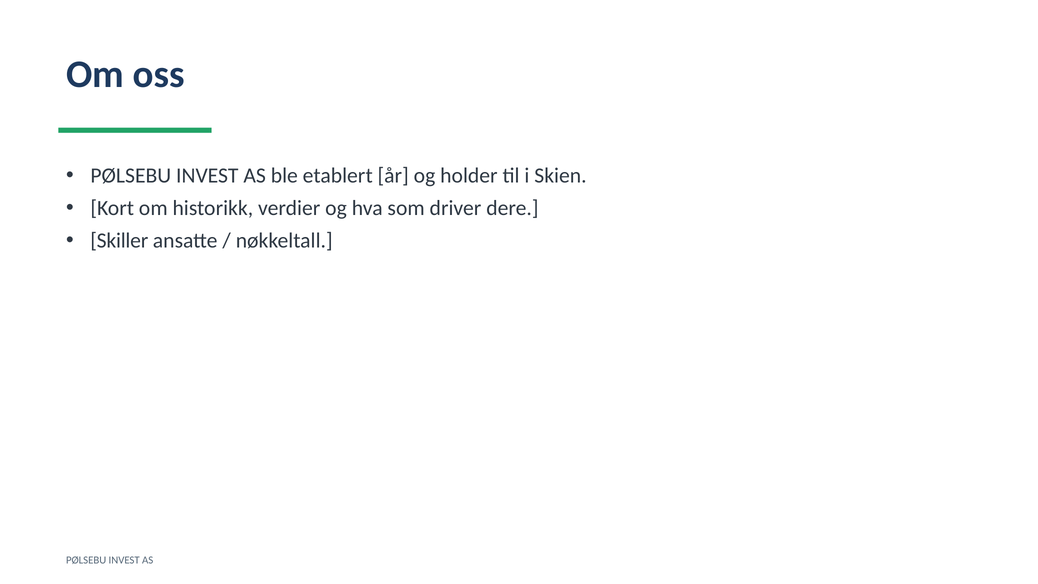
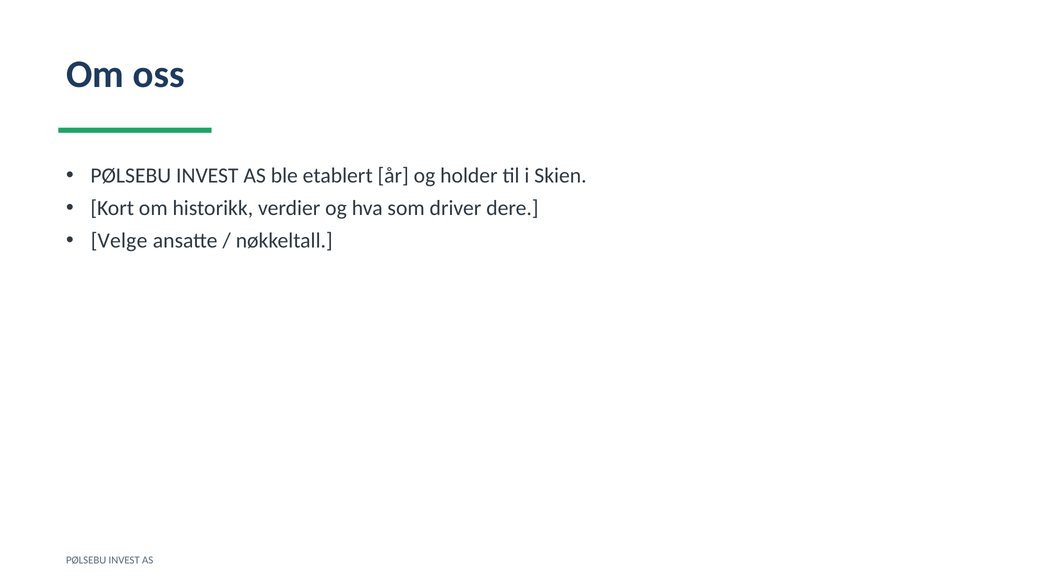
Skiller: Skiller -> Velge
